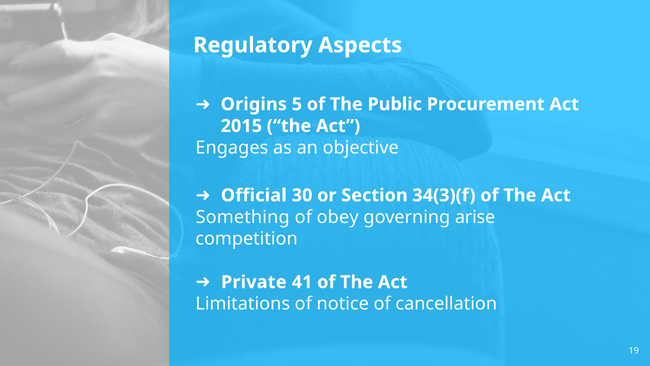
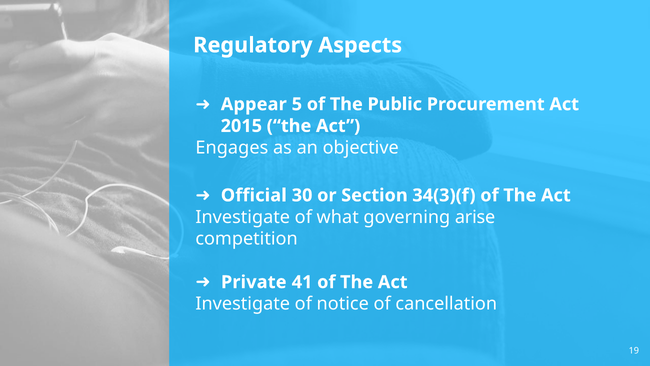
Origins: Origins -> Appear
Something at (243, 217): Something -> Investigate
obey: obey -> what
Limitations at (243, 304): Limitations -> Investigate
